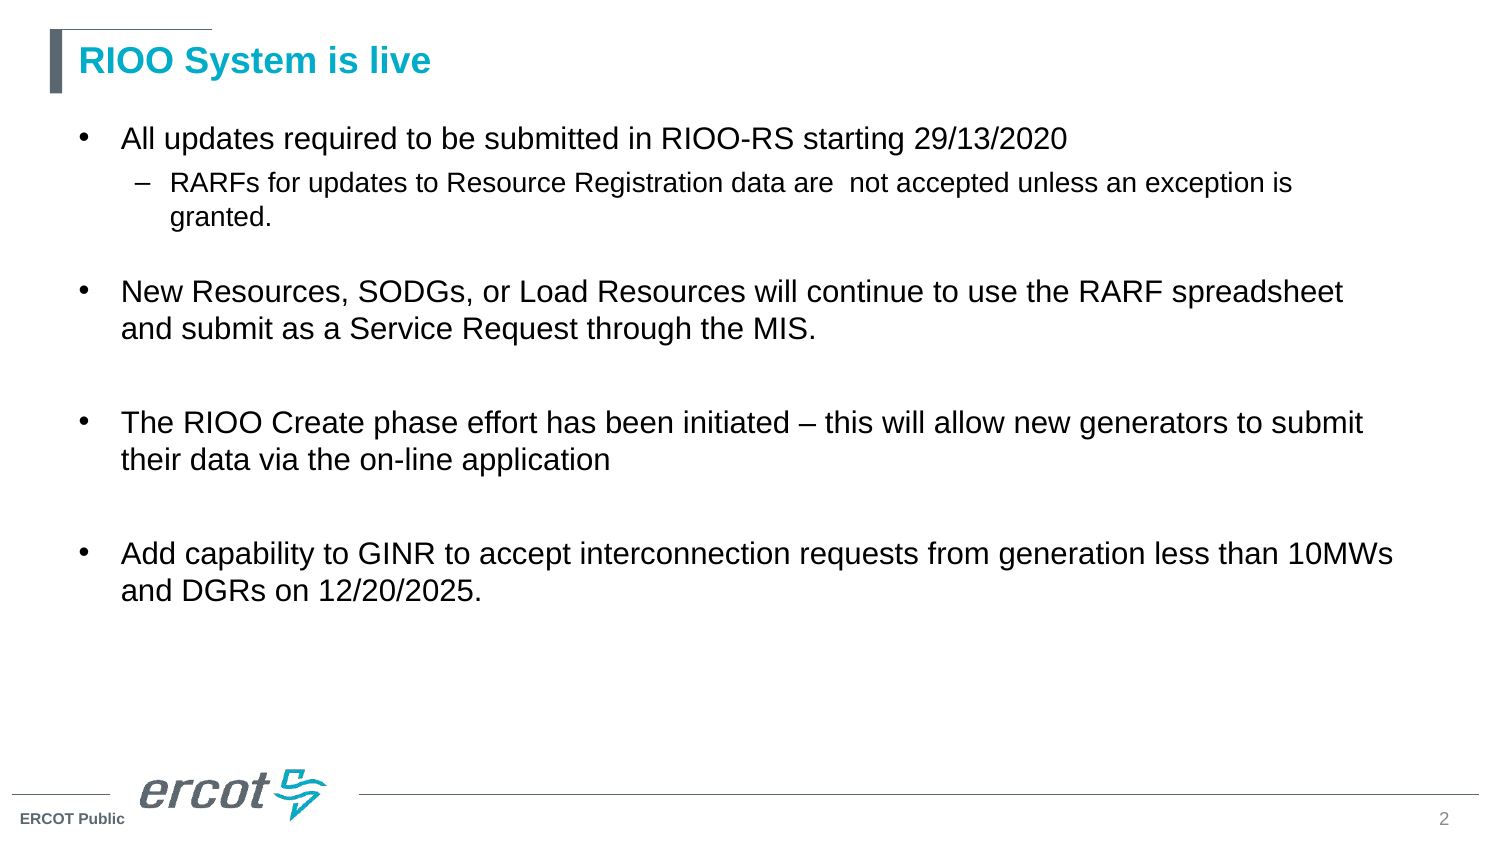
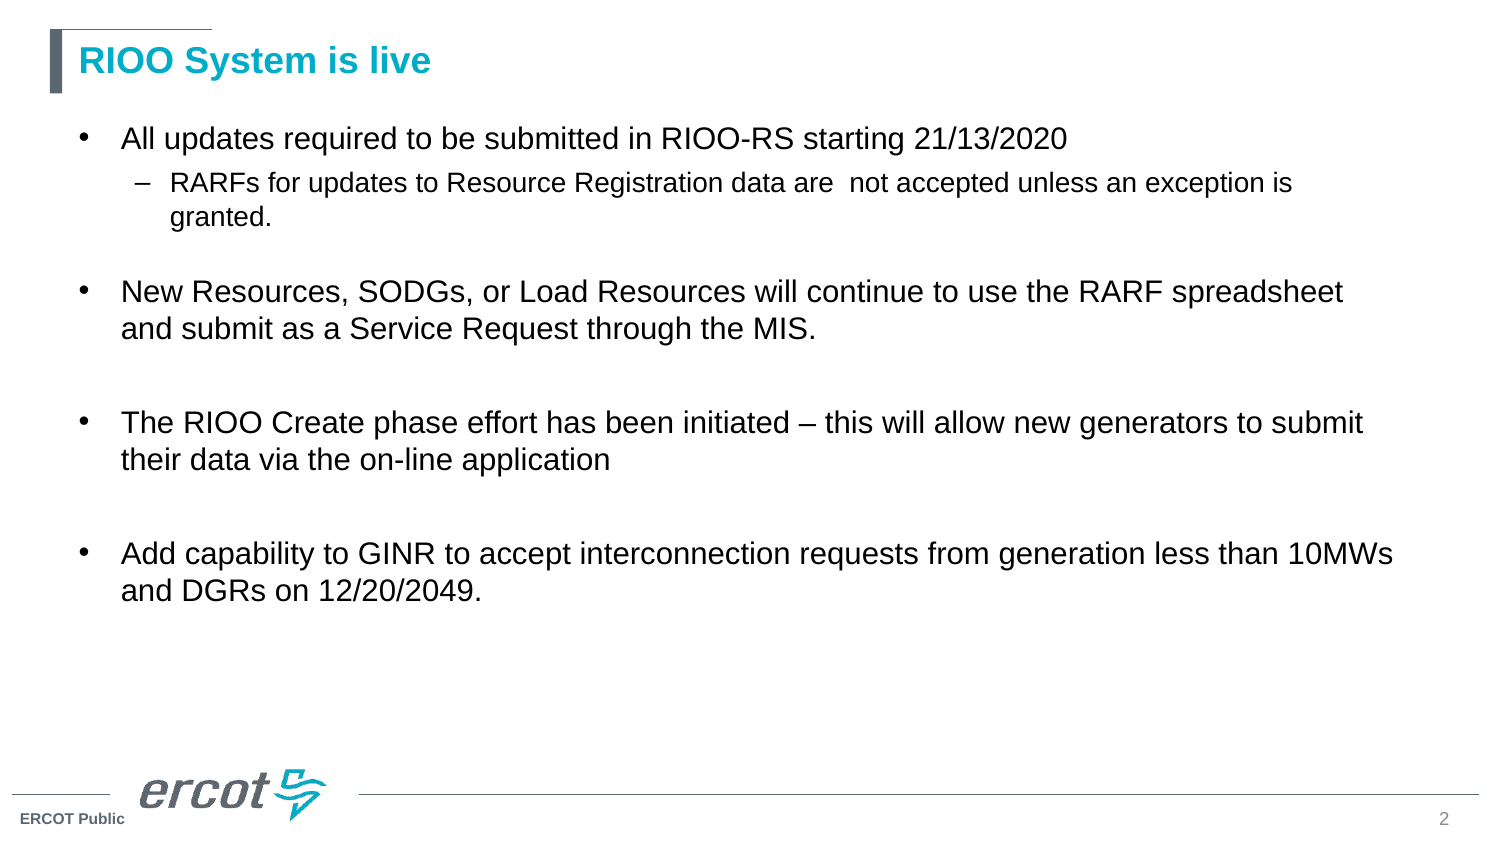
29/13/2020: 29/13/2020 -> 21/13/2020
12/20/2025: 12/20/2025 -> 12/20/2049
